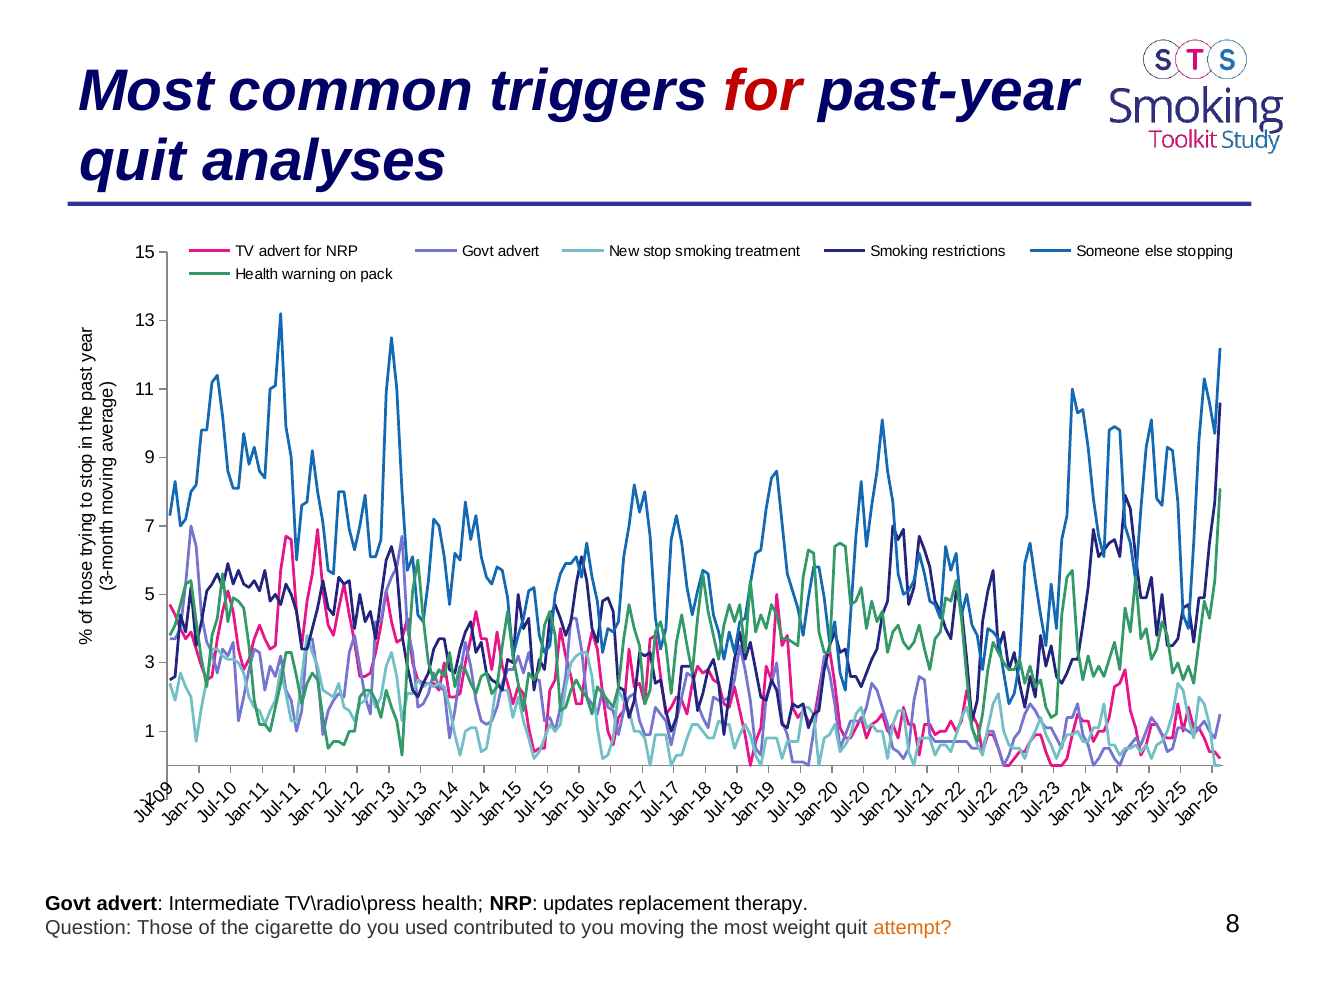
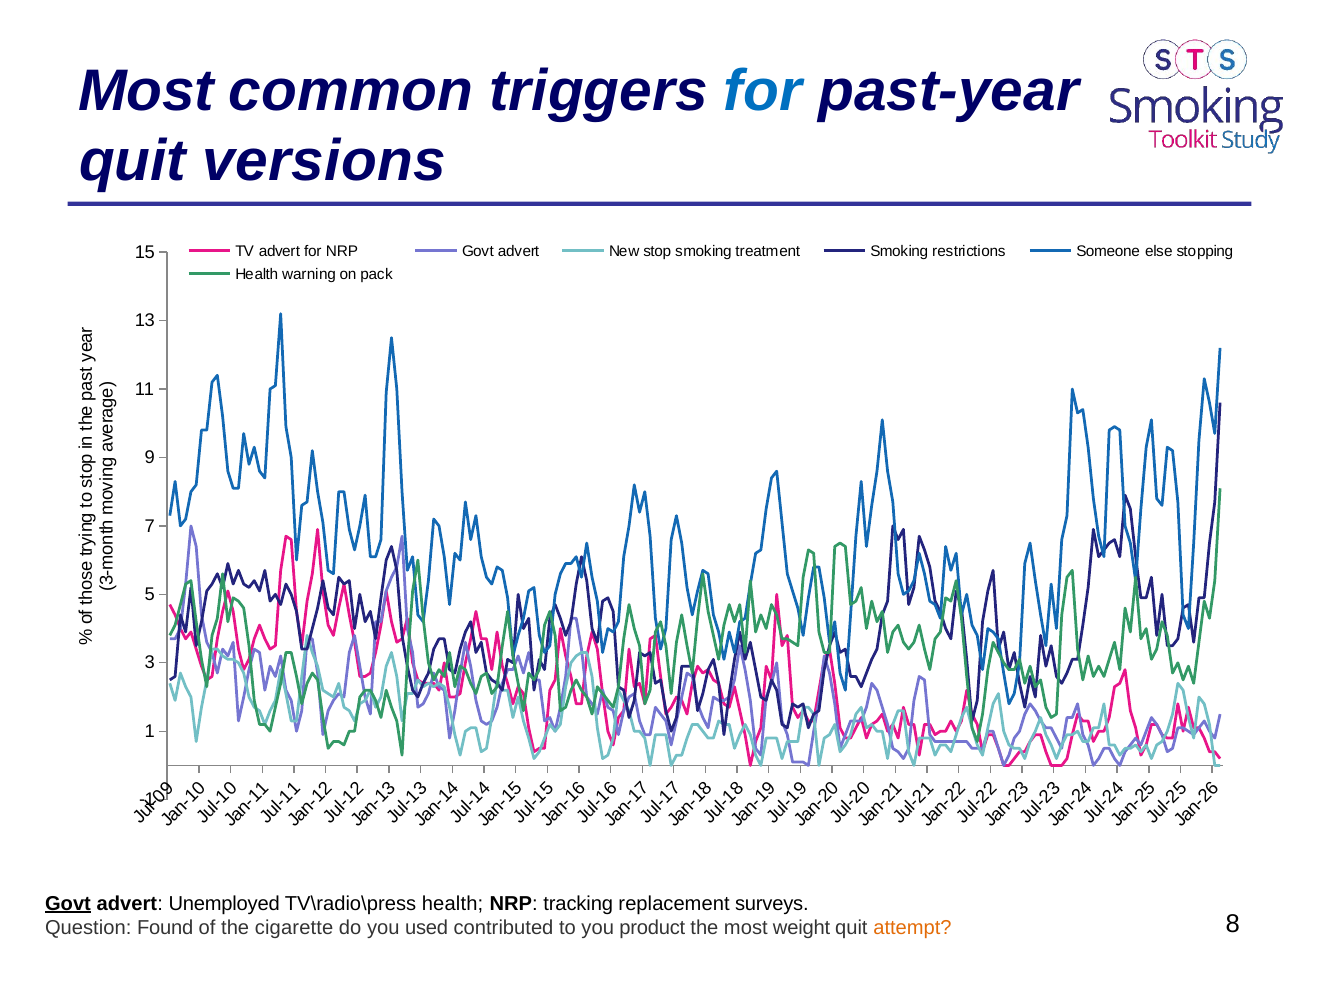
for at (763, 91) colour: red -> blue
analyses: analyses -> versions
Govt at (68, 904) underline: none -> present
Intermediate: Intermediate -> Unemployed
updates: updates -> tracking
therapy: therapy -> surveys
Those: Those -> Found
moving: moving -> product
